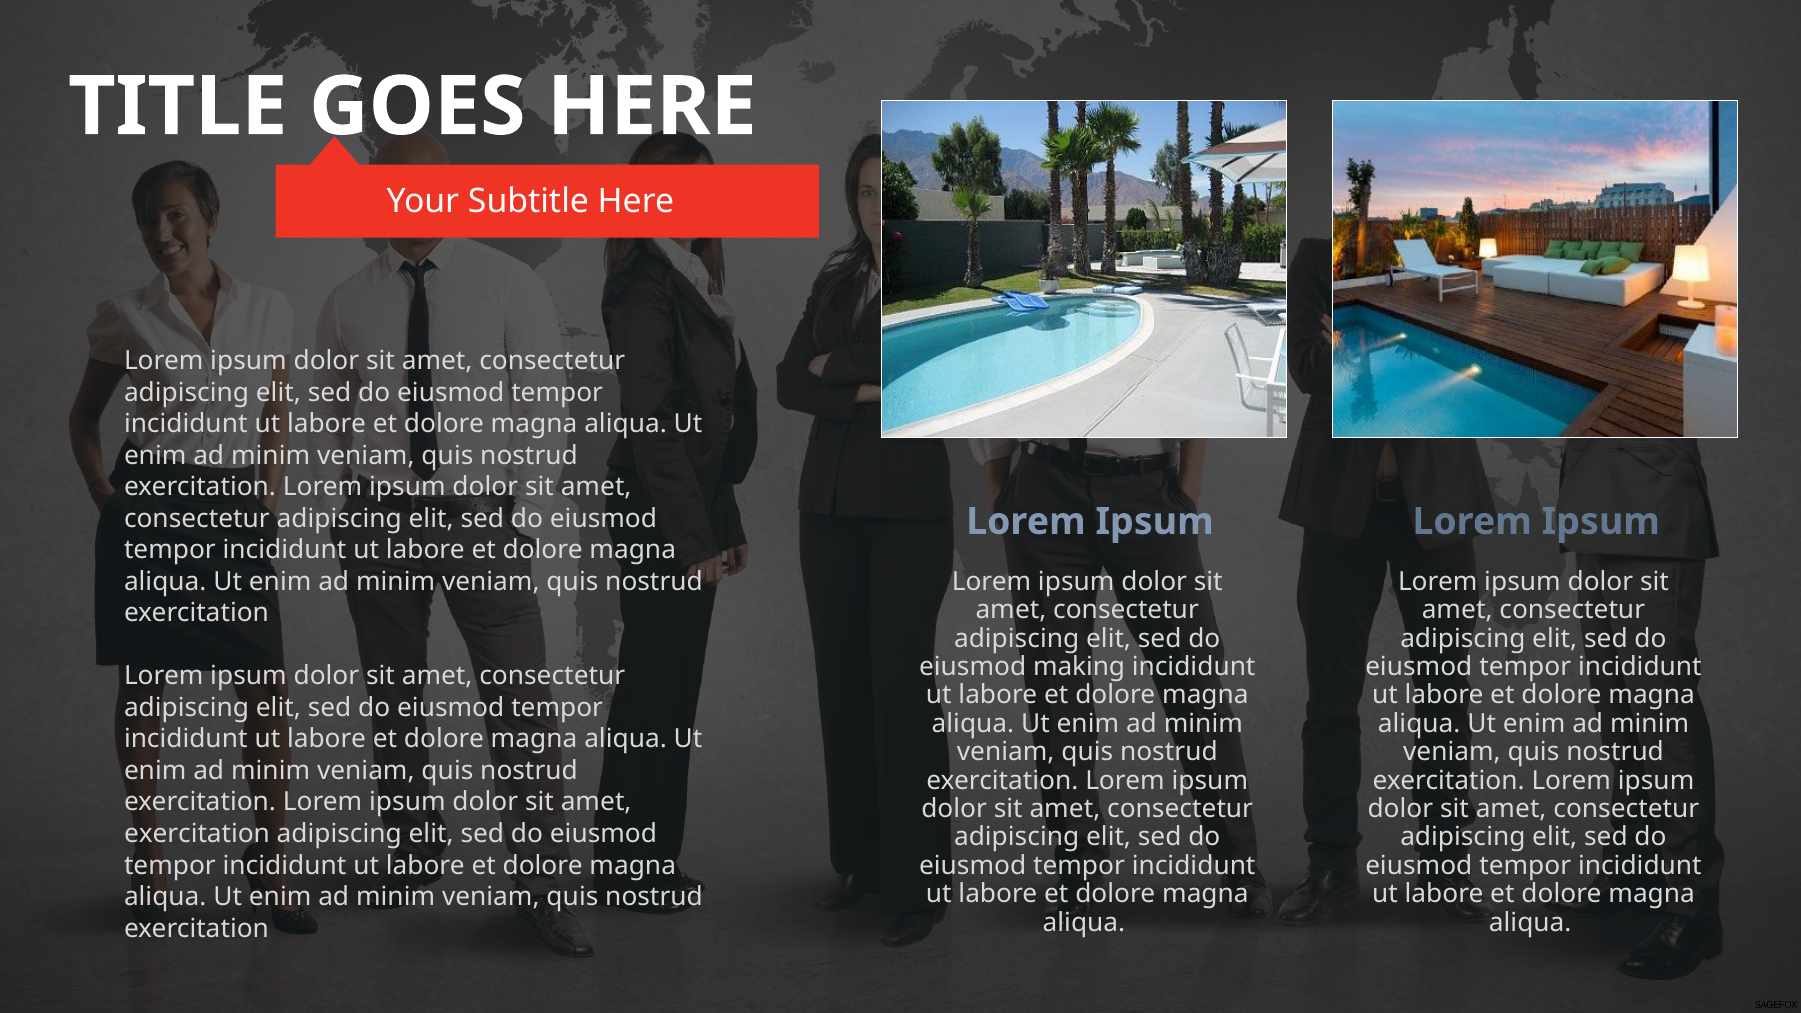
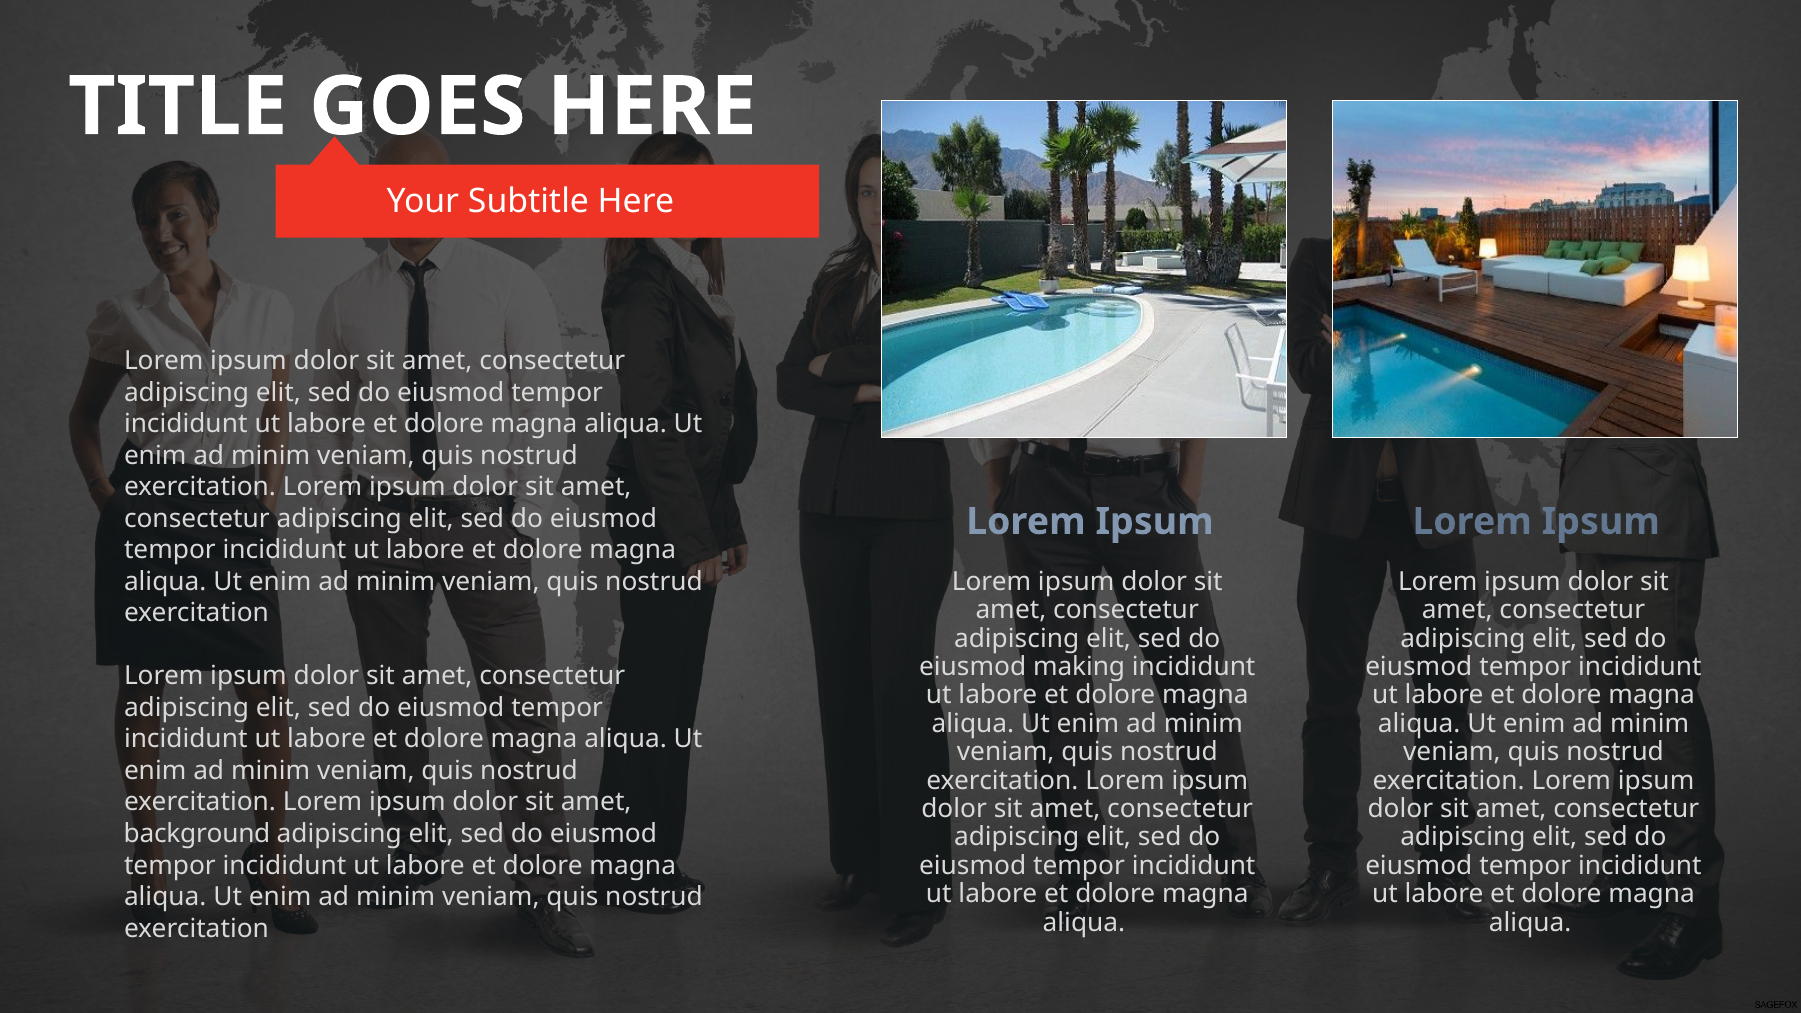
exercitation at (197, 834): exercitation -> background
